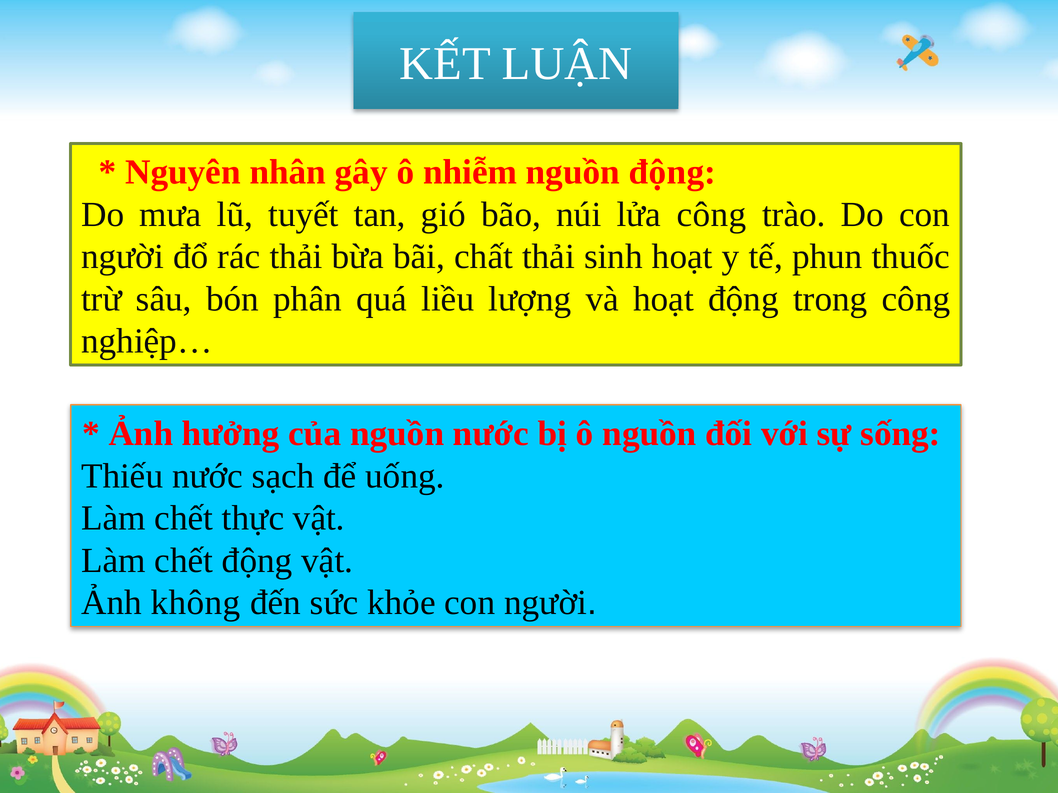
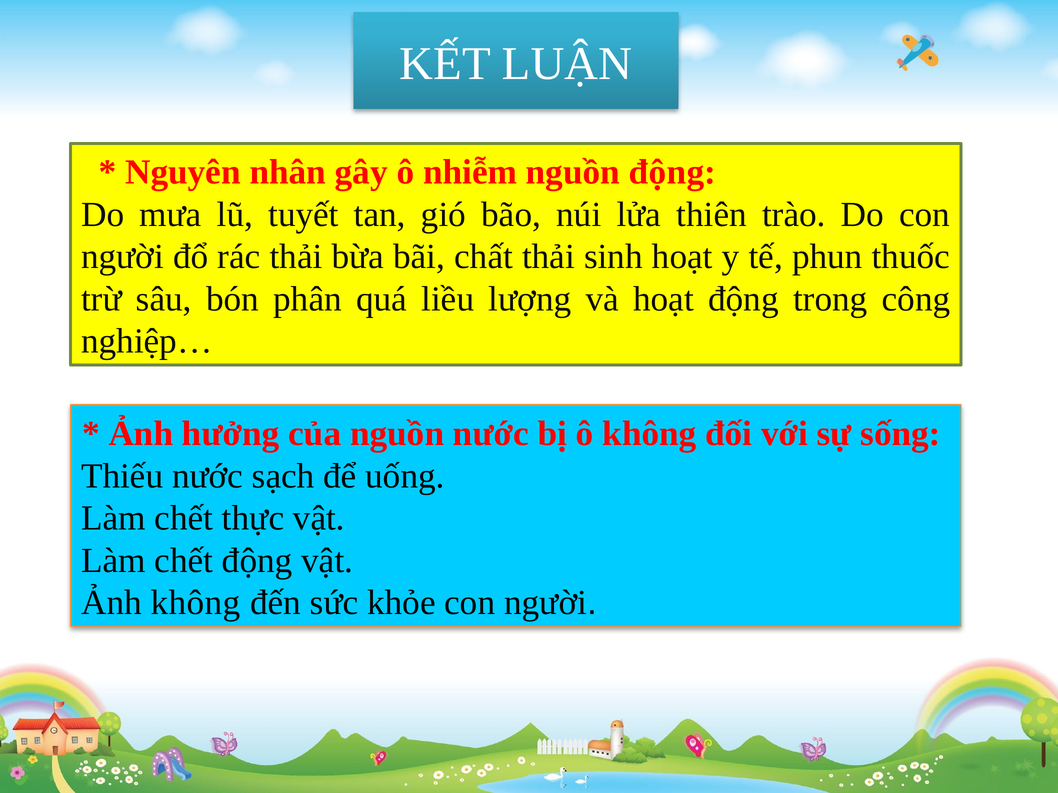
lửa công: công -> thiên
ô nguồn: nguồn -> không
